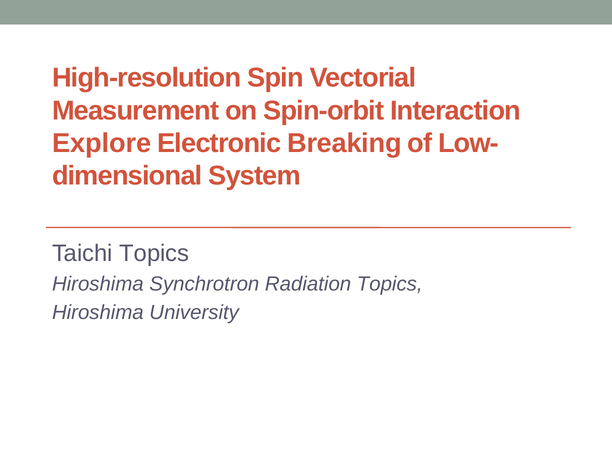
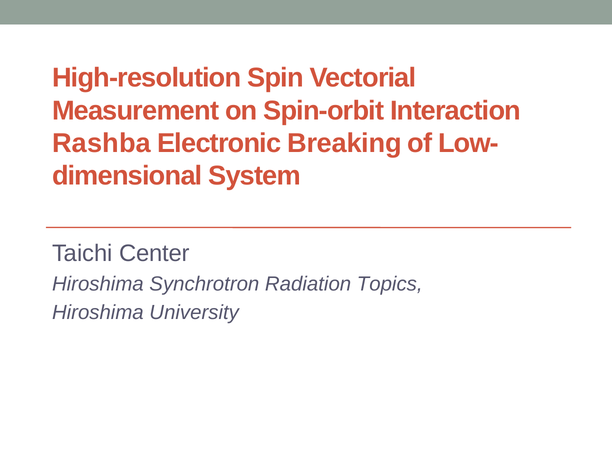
Explore: Explore -> Rashba
Taichi Topics: Topics -> Center
